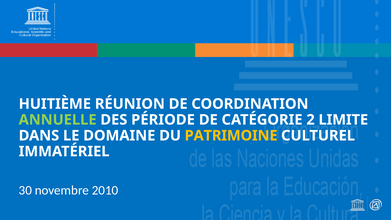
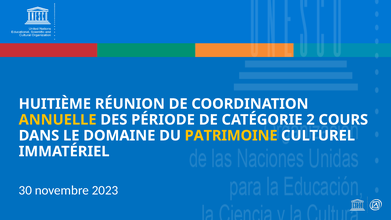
ANNUELLE colour: light green -> yellow
LIMITE: LIMITE -> COURS
2010: 2010 -> 2023
